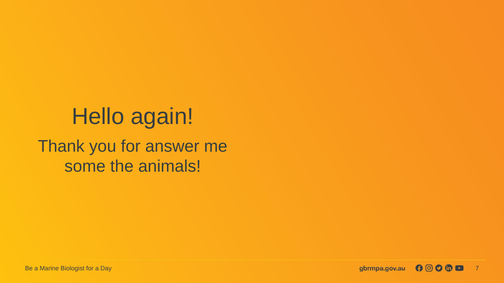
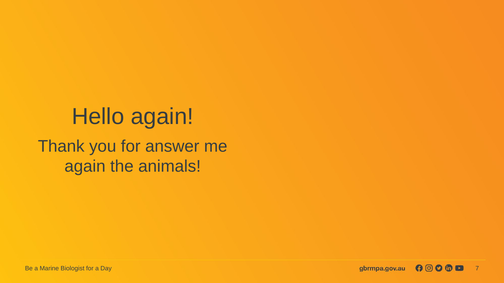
some at (85, 167): some -> again
